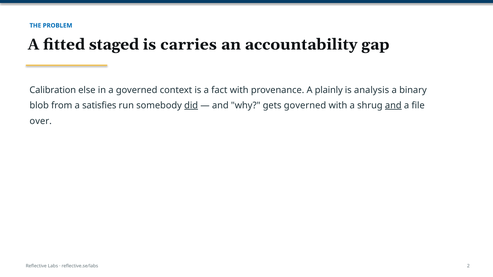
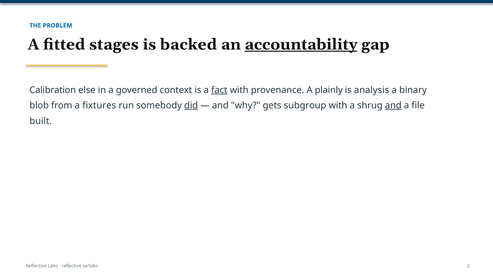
staged: staged -> stages
carries: carries -> backed
accountability underline: none -> present
fact underline: none -> present
satisfies: satisfies -> fixtures
gets governed: governed -> subgroup
over: over -> built
